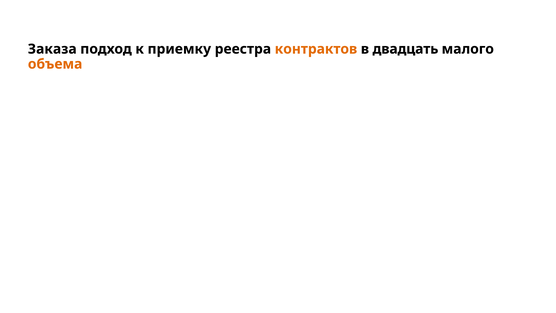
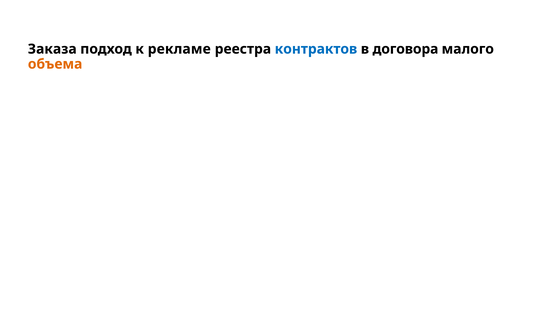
приемку: приемку -> рекламе
контрактов colour: orange -> blue
двадцать: двадцать -> договора
